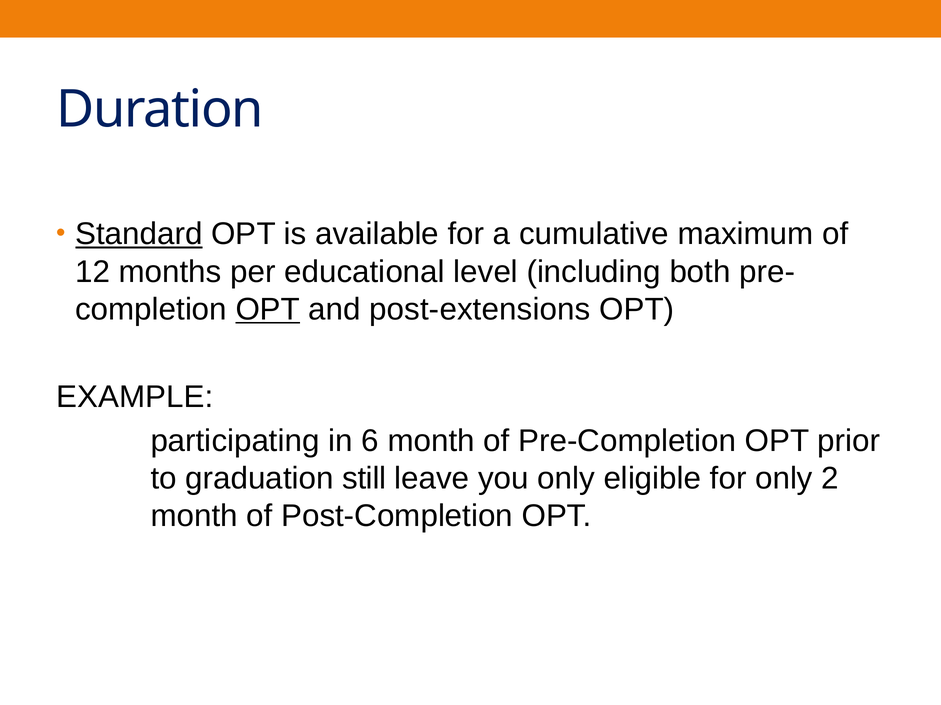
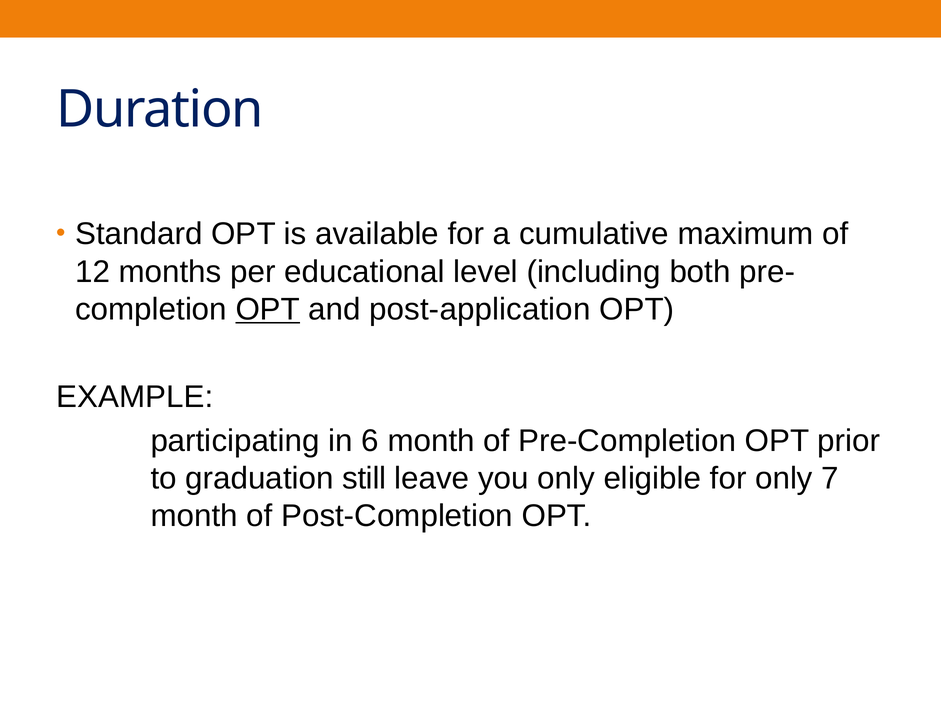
Standard underline: present -> none
post‐extensions: post‐extensions -> post‐application
2: 2 -> 7
